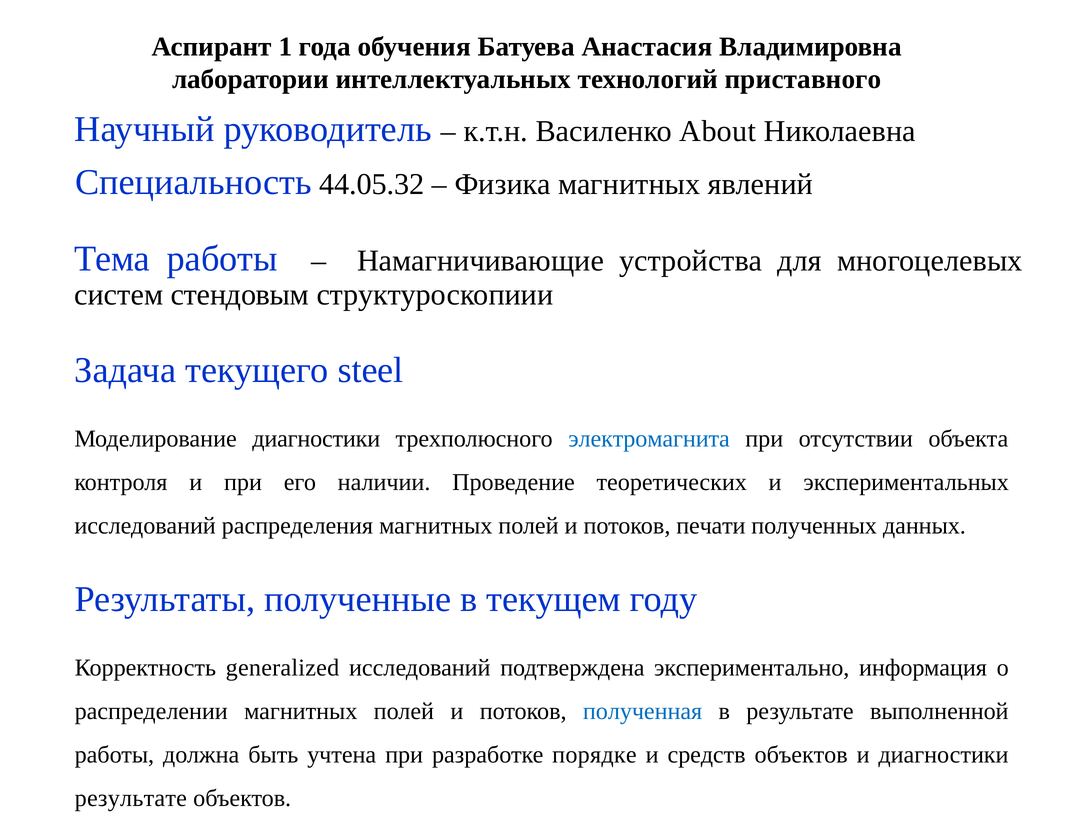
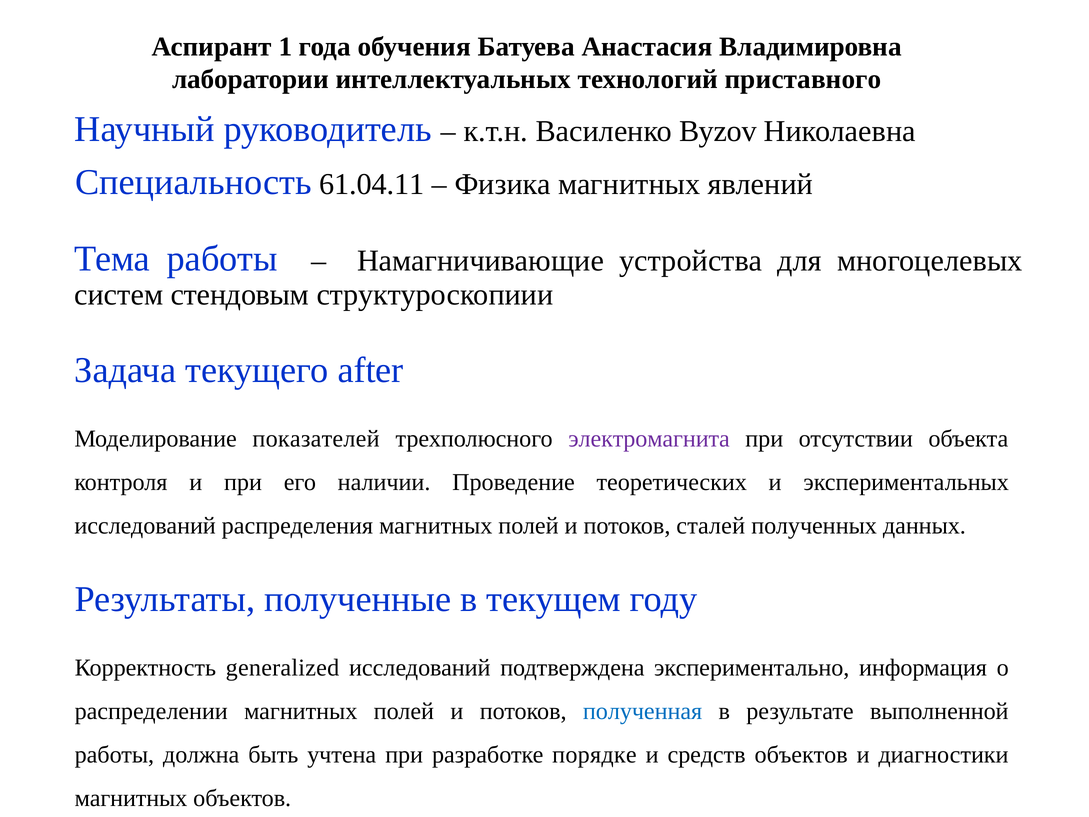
About: About -> Byzov
44.05.32: 44.05.32 -> 61.04.11
steel: steel -> after
Моделирование диагностики: диагностики -> показателей
электромагнита colour: blue -> purple
печати: печати -> сталей
результате at (131, 798): результате -> магнитных
